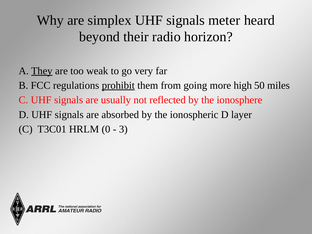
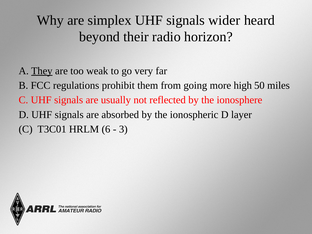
meter: meter -> wider
prohibit underline: present -> none
0: 0 -> 6
